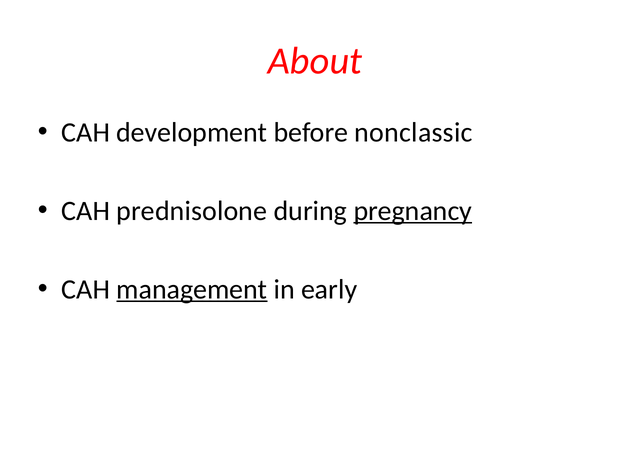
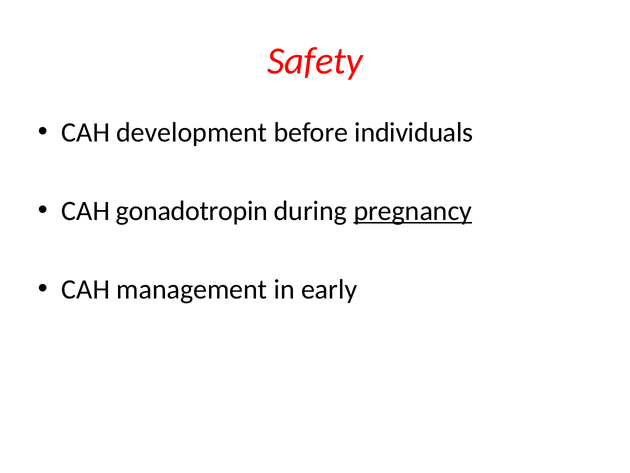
About: About -> Safety
nonclassic: nonclassic -> individuals
prednisolone: prednisolone -> gonadotropin
management underline: present -> none
